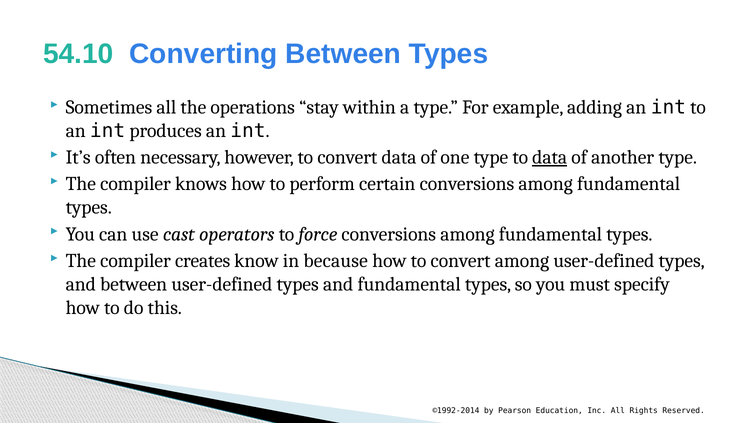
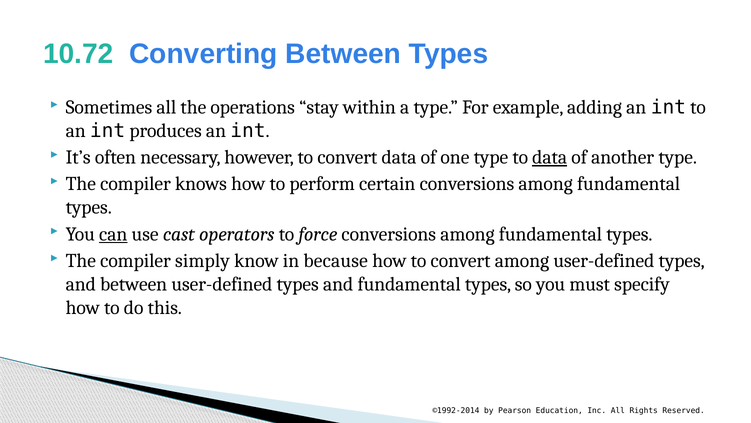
54.10: 54.10 -> 10.72
can underline: none -> present
creates: creates -> simply
